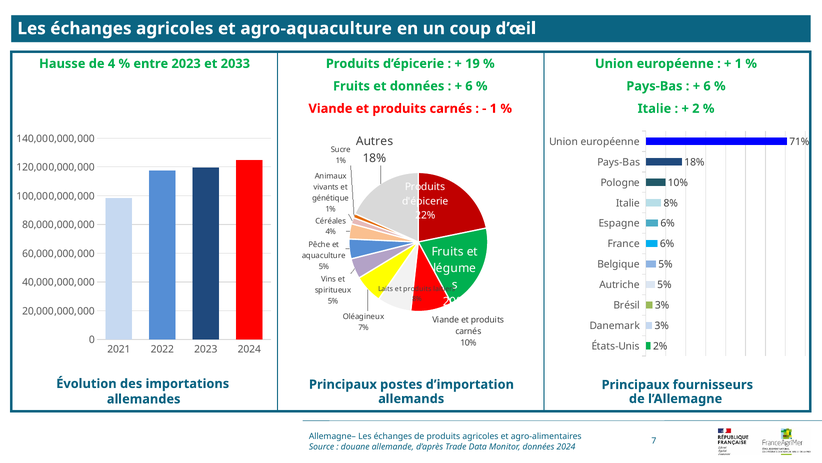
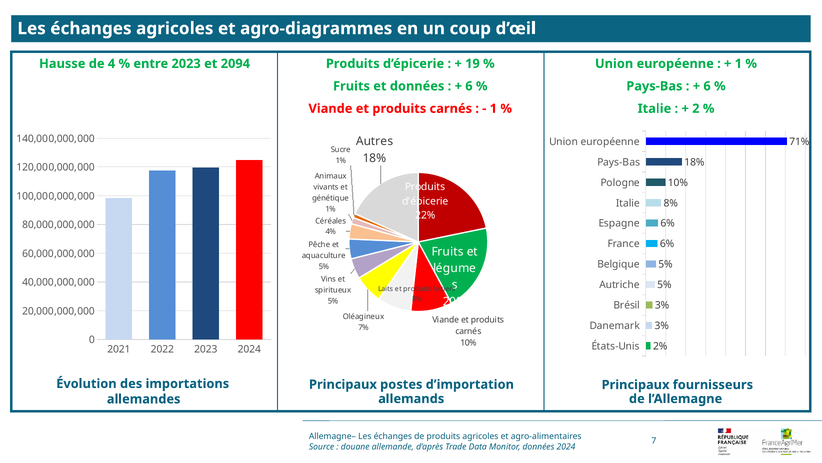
agro-aquaculture: agro-aquaculture -> agro-diagrammes
2033: 2033 -> 2094
